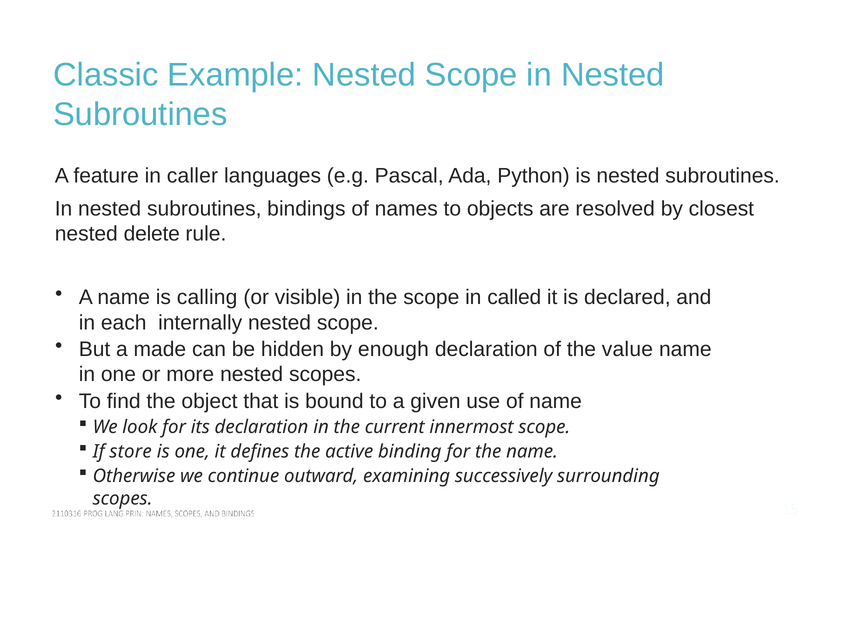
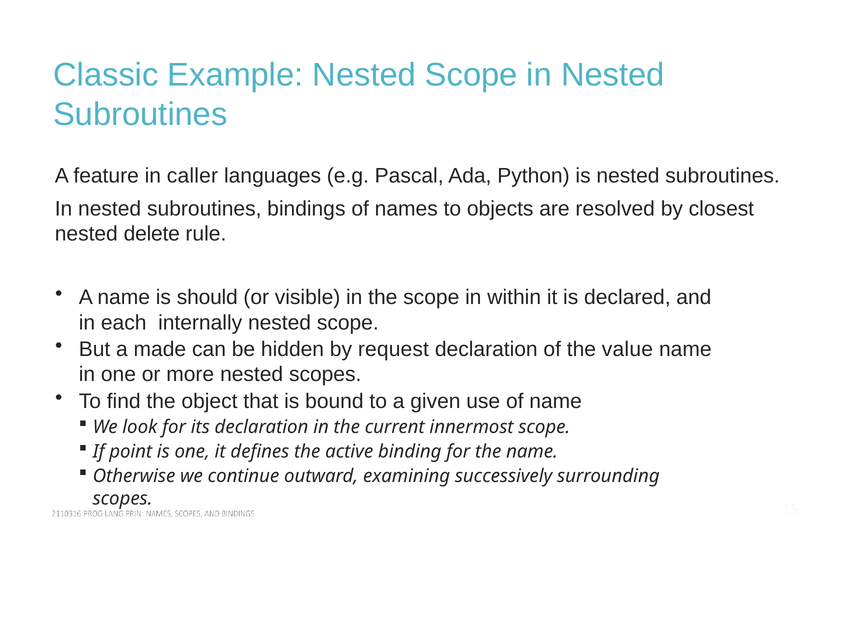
calling: calling -> should
called: called -> within
enough: enough -> request
store: store -> point
